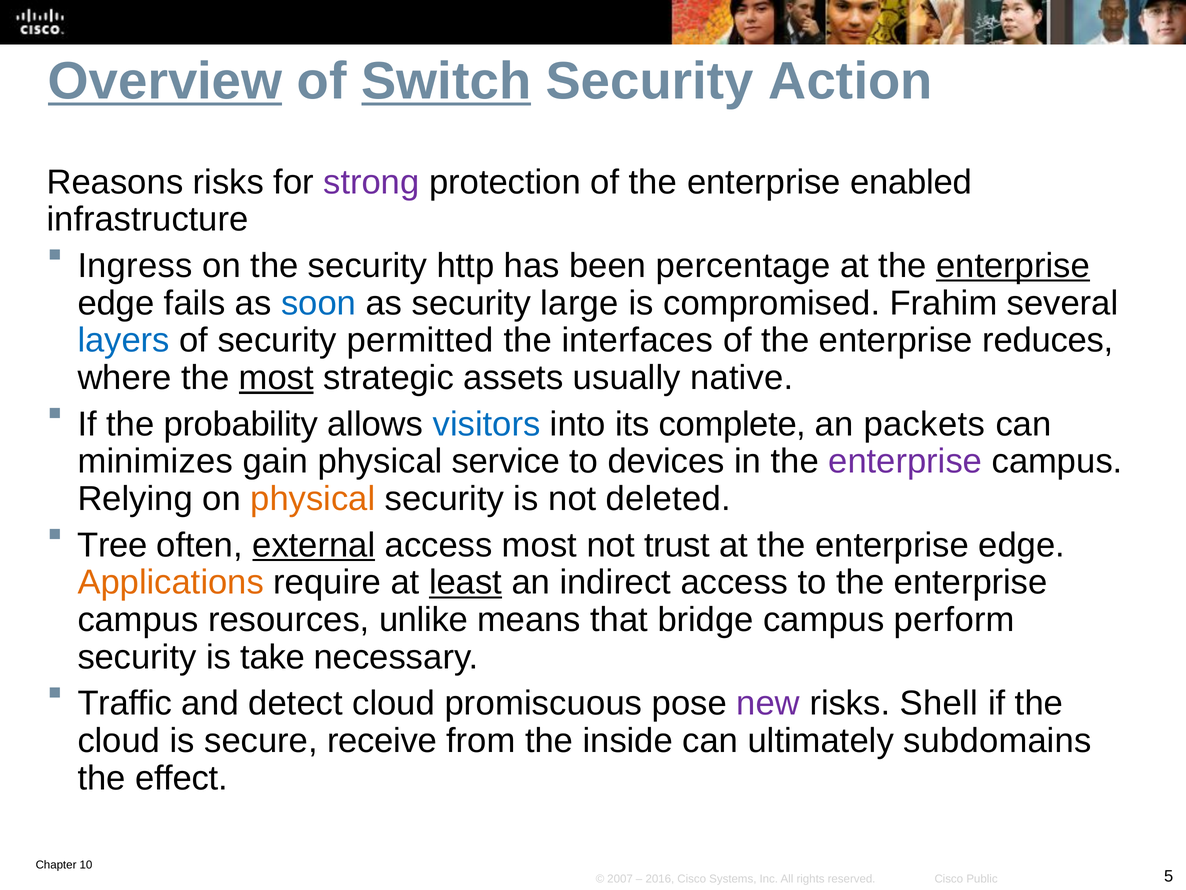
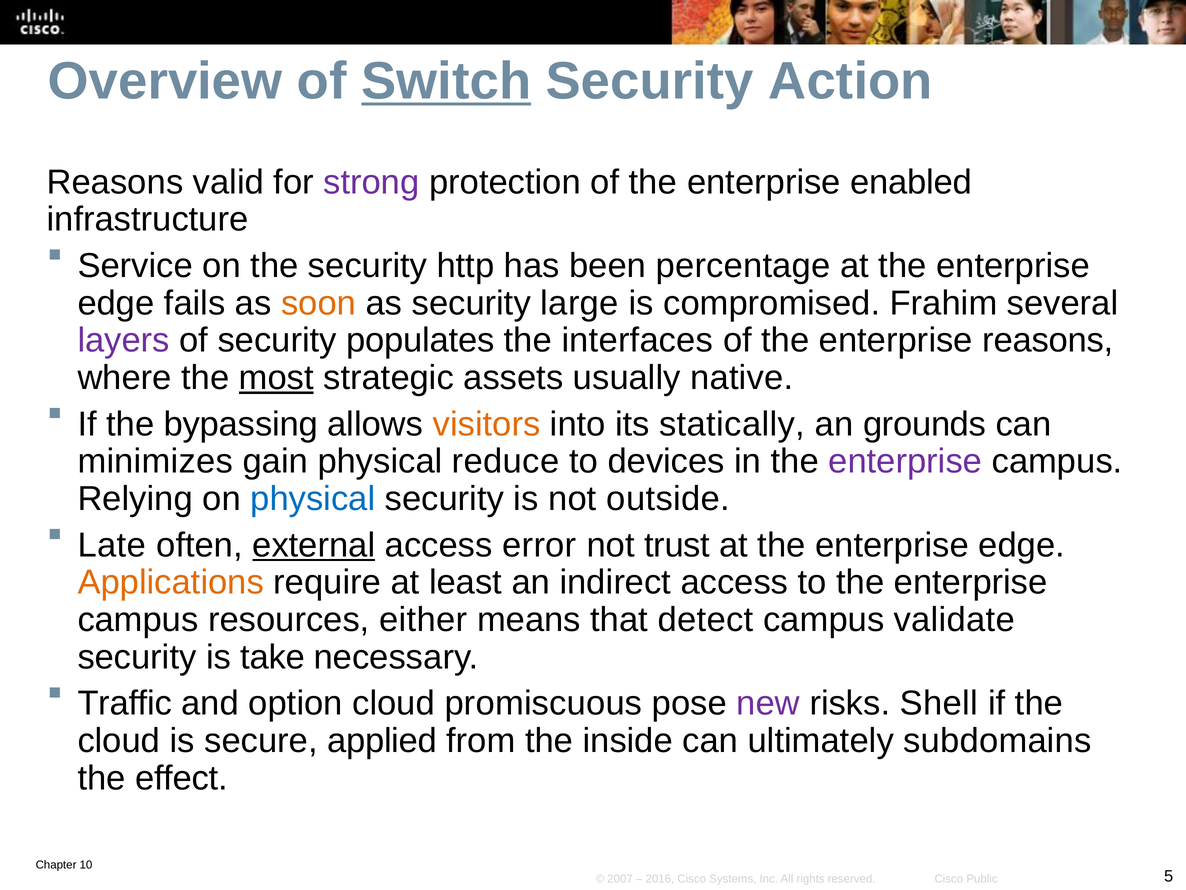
Overview underline: present -> none
Reasons risks: risks -> valid
Ingress: Ingress -> Service
enterprise at (1013, 266) underline: present -> none
soon colour: blue -> orange
layers colour: blue -> purple
permitted: permitted -> populates
enterprise reduces: reduces -> reasons
probability: probability -> bypassing
visitors colour: blue -> orange
complete: complete -> statically
packets: packets -> grounds
service: service -> reduce
physical at (313, 499) colour: orange -> blue
deleted: deleted -> outside
Tree: Tree -> Late
access most: most -> error
least underline: present -> none
unlike: unlike -> either
bridge: bridge -> detect
perform: perform -> validate
detect: detect -> option
receive: receive -> applied
